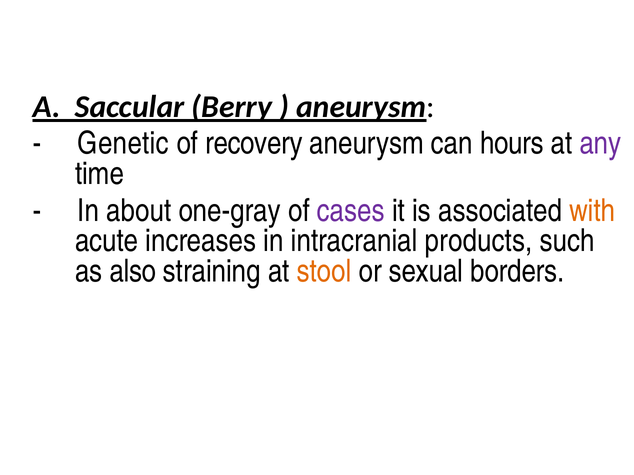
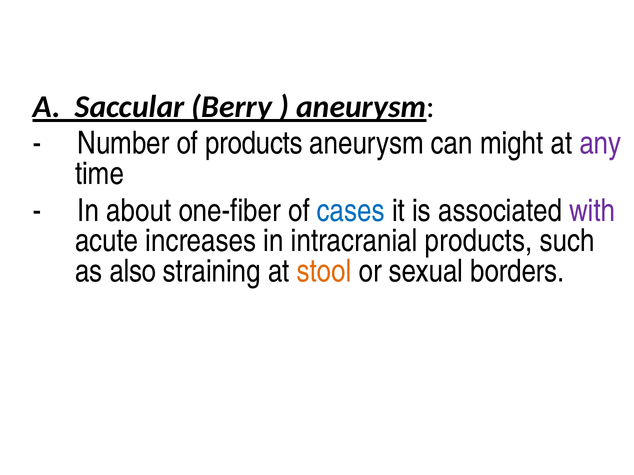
Genetic: Genetic -> Number
of recovery: recovery -> products
hours: hours -> might
one-gray: one-gray -> one-fiber
cases colour: purple -> blue
with colour: orange -> purple
